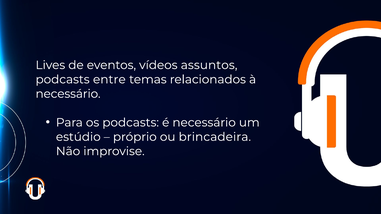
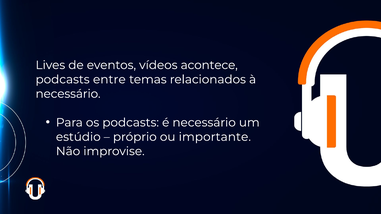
assuntos: assuntos -> acontece
brincadeira: brincadeira -> importante
